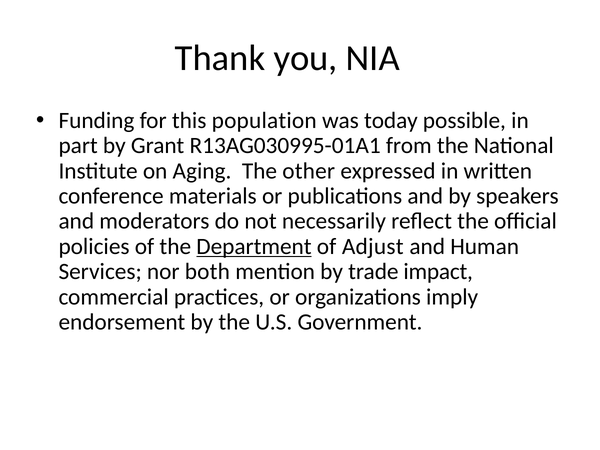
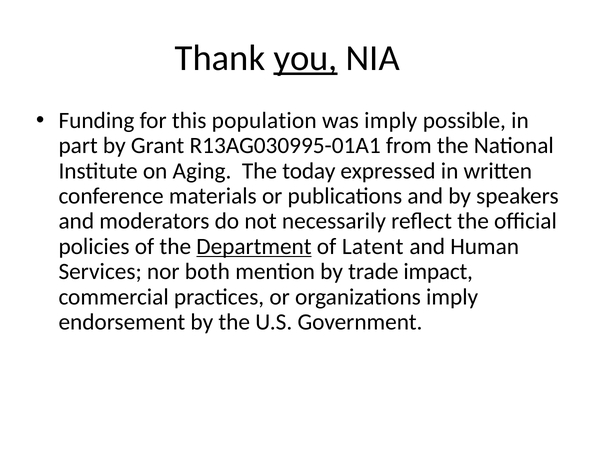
you underline: none -> present
was today: today -> imply
other: other -> today
Adjust: Adjust -> Latent
